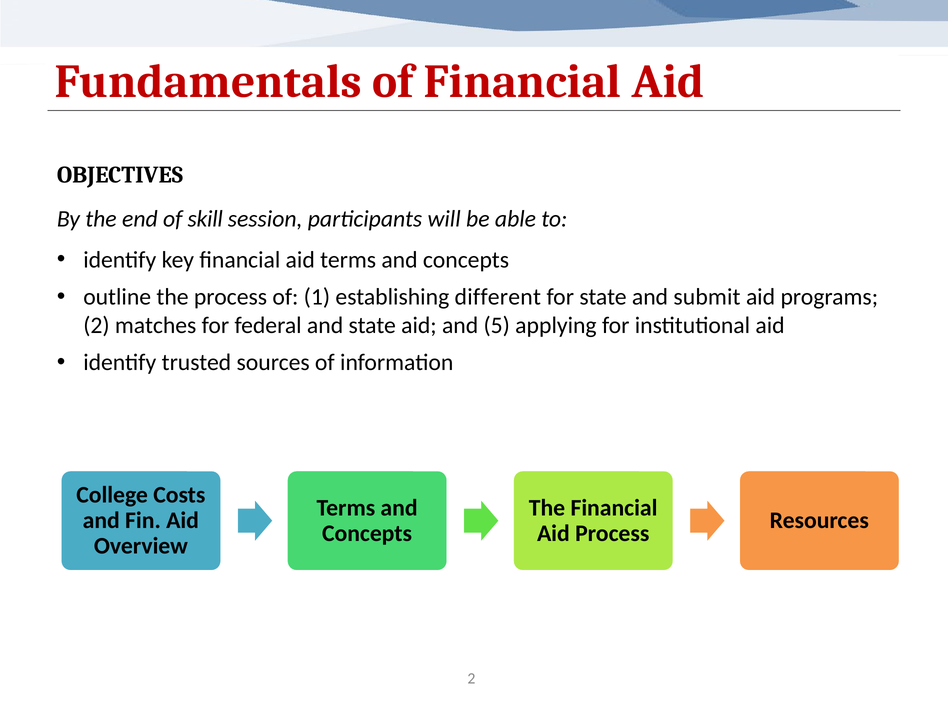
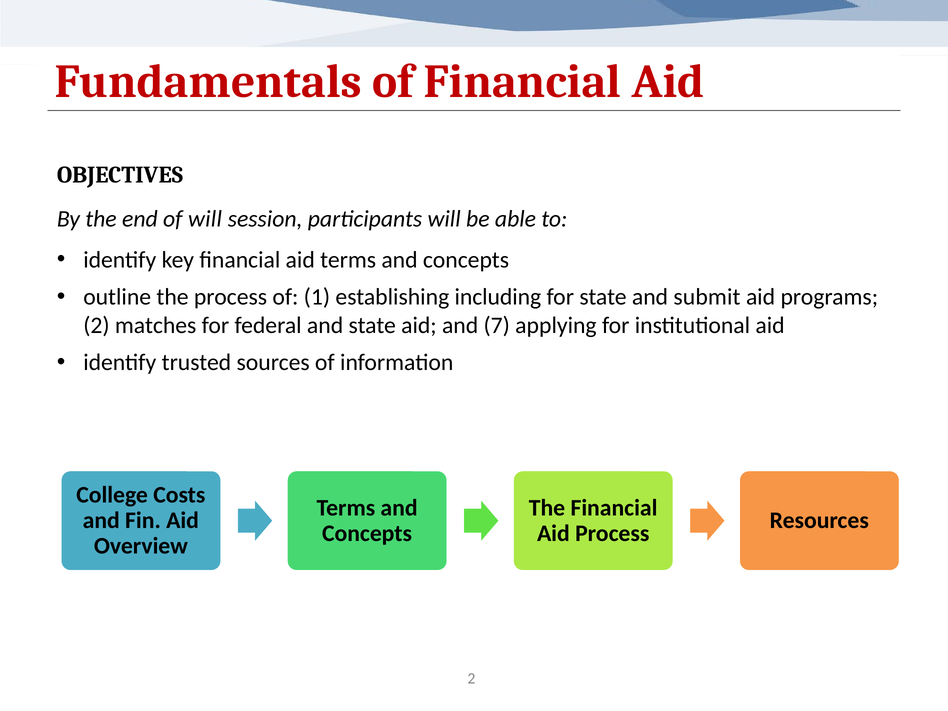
of skill: skill -> will
different: different -> including
5: 5 -> 7
